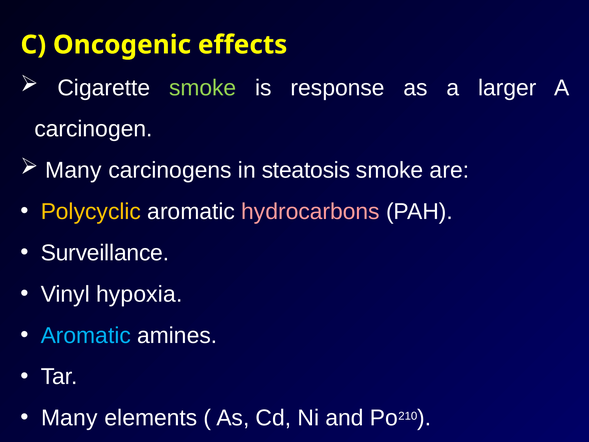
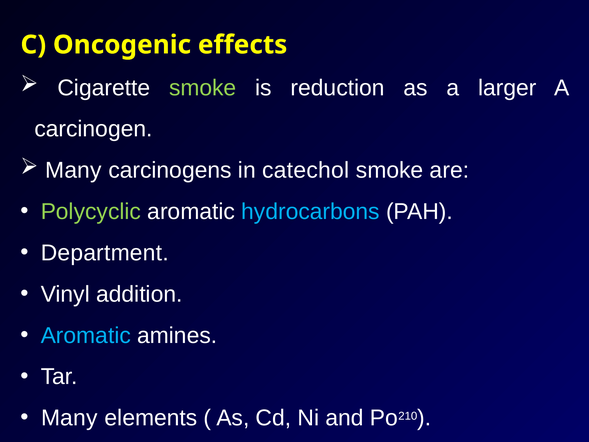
response: response -> reduction
steatosis: steatosis -> catechol
Polycyclic colour: yellow -> light green
hydrocarbons colour: pink -> light blue
Surveillance: Surveillance -> Department
hypoxia: hypoxia -> addition
